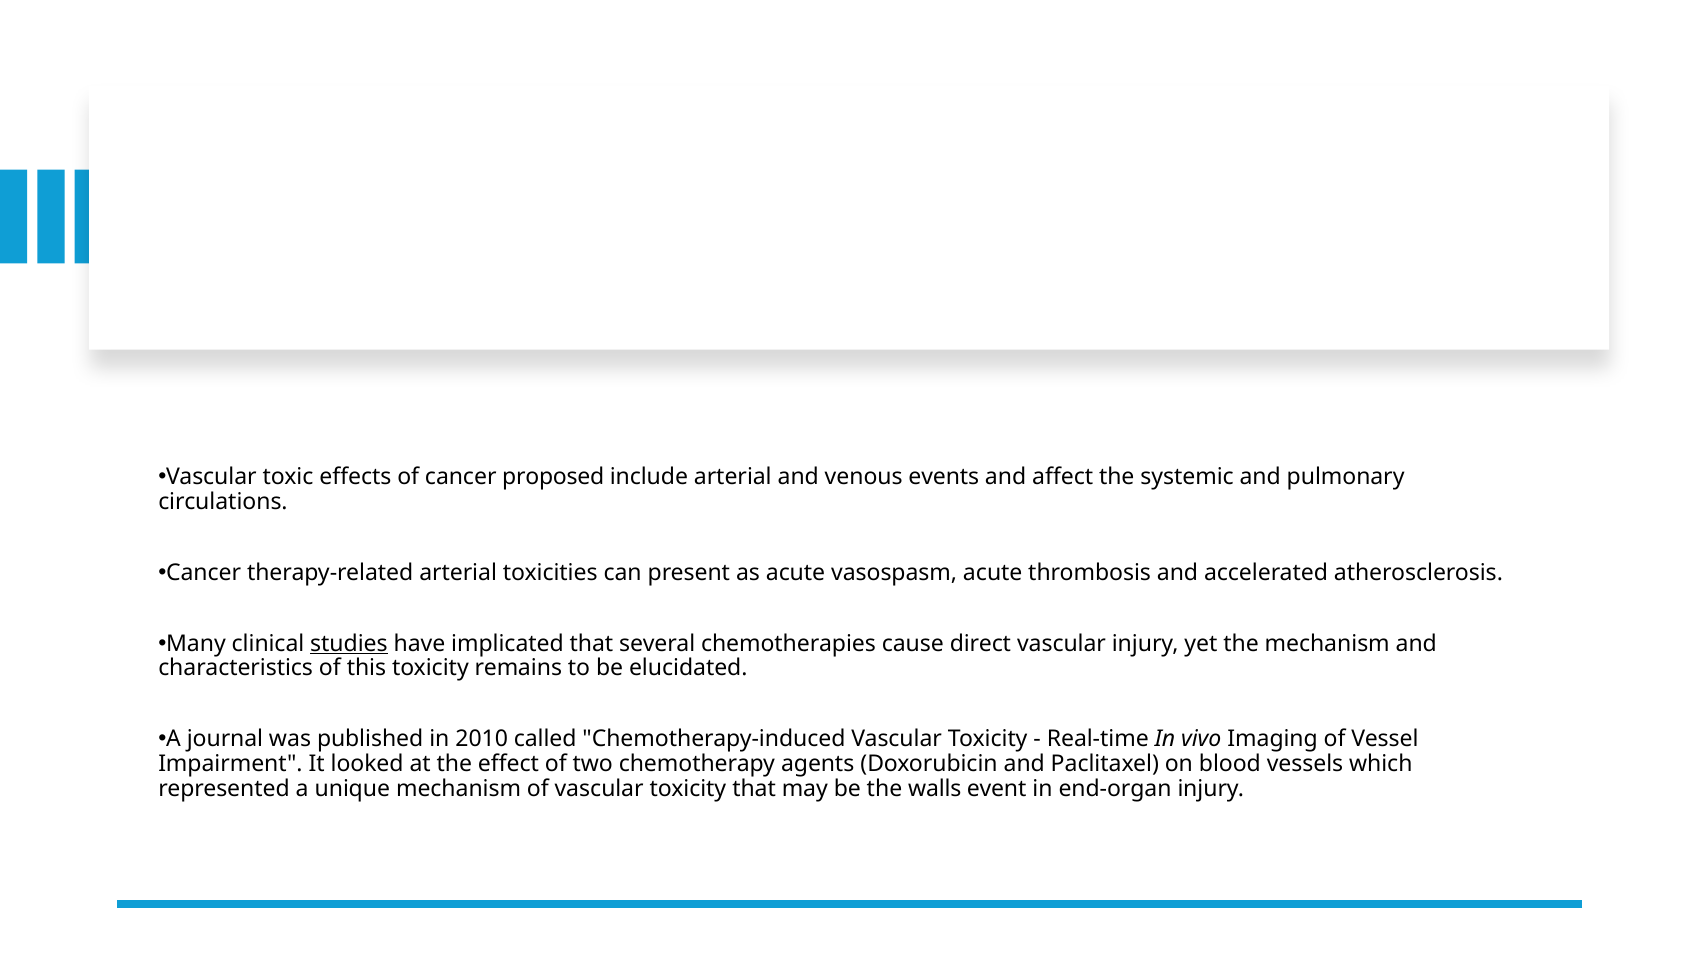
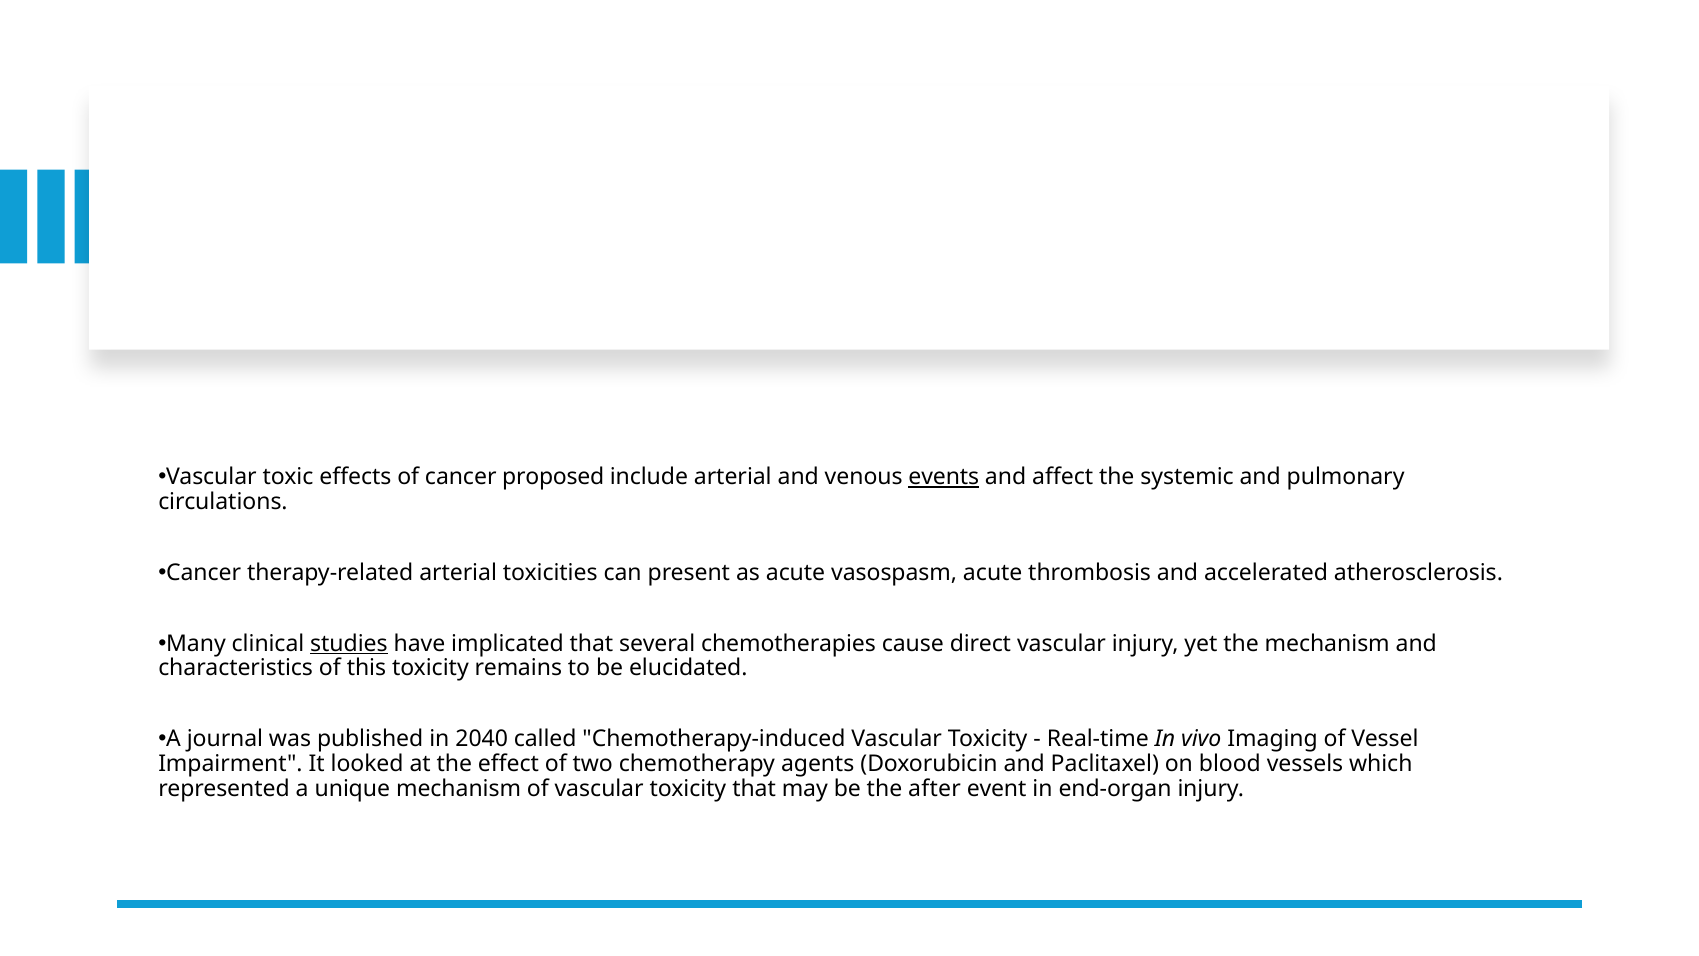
events underline: none -> present
2010: 2010 -> 2040
walls: walls -> after
